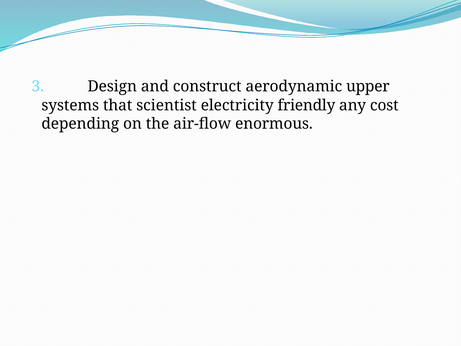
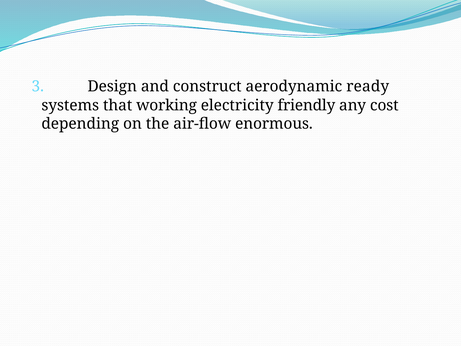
upper: upper -> ready
scientist: scientist -> working
